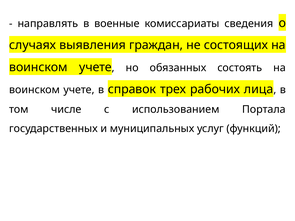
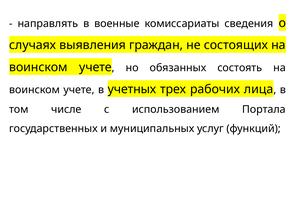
справок: справок -> учетных
